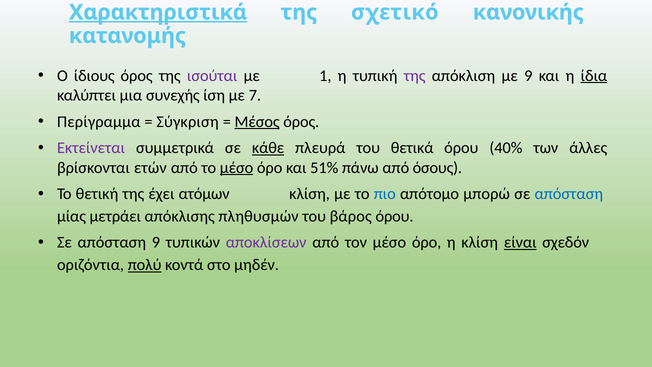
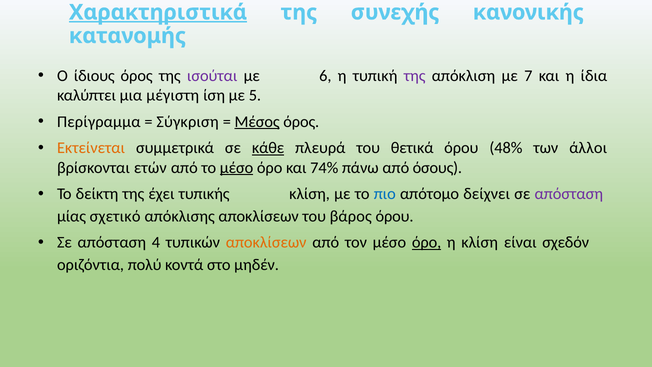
σχετικό: σχετικό -> συνεχής
1: 1 -> 6
με 9: 9 -> 7
ίδια underline: present -> none
συνεχής: συνεχής -> μέγιστη
7: 7 -> 5
Εκτείνεται colour: purple -> orange
40%: 40% -> 48%
άλλες: άλλες -> άλλοι
51%: 51% -> 74%
θετική: θετική -> δείκτη
ατόμων: ατόμων -> τυπικής
μπορώ: μπορώ -> δείχνει
απόσταση at (569, 194) colour: blue -> purple
μετράει: μετράει -> σχετικό
απόκλισης πληθυσμών: πληθυσμών -> αποκλίσεων
απόσταση 9: 9 -> 4
αποκλίσεων at (266, 242) colour: purple -> orange
όρο at (427, 242) underline: none -> present
είναι underline: present -> none
πολύ underline: present -> none
